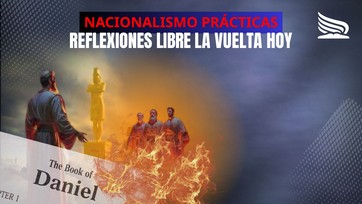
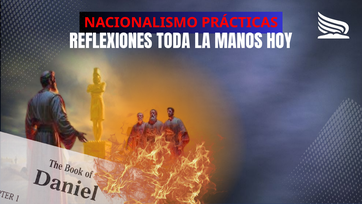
LIBRE: LIBRE -> TODA
VUELTA: VUELTA -> MANOS
